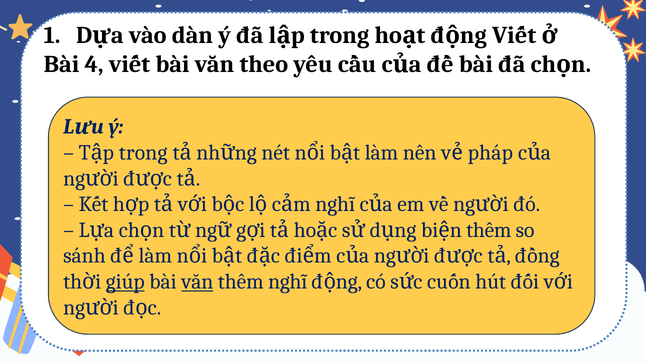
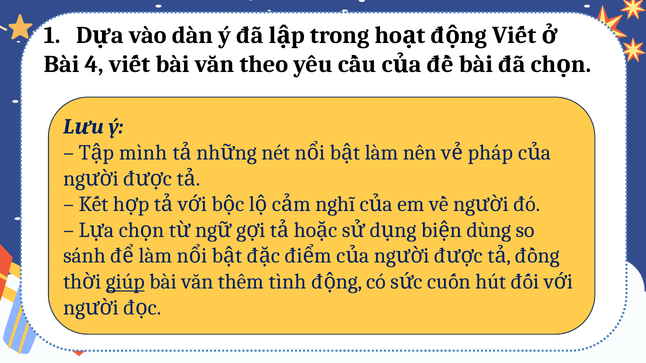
trong at (143, 153): trong -> mình
thêm at (489, 230): thêm -> dùng
văn at (197, 282) underline: present -> none
thêm nghĩ: nghĩ -> tình
